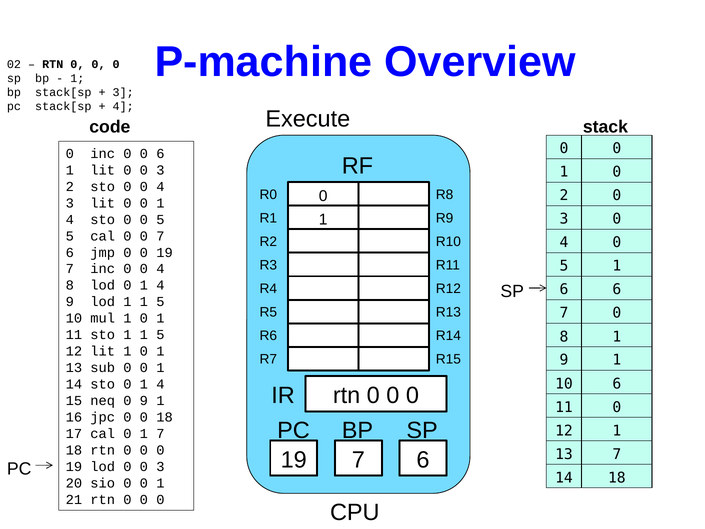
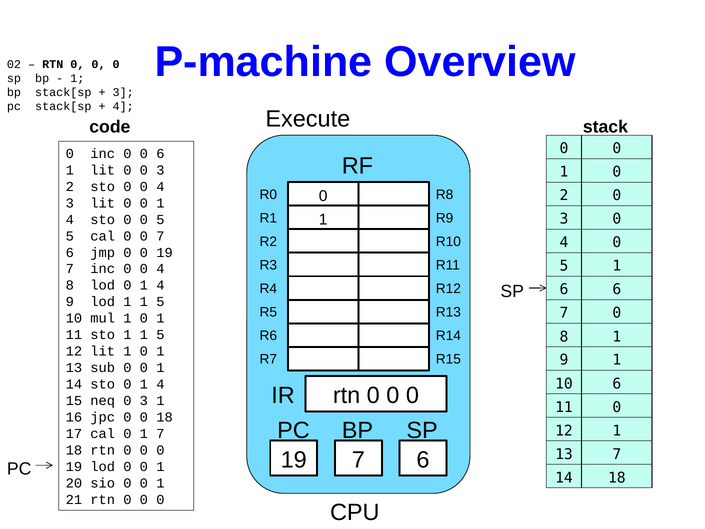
neq 0 9: 9 -> 3
lod 0 0 3: 3 -> 1
